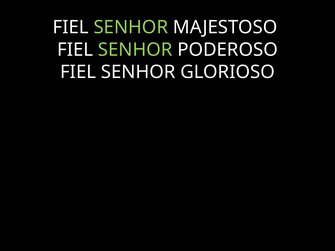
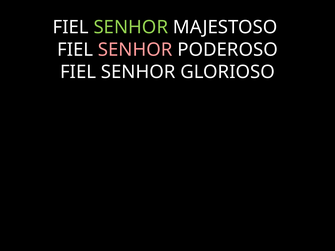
SENHOR at (135, 50) colour: light green -> pink
